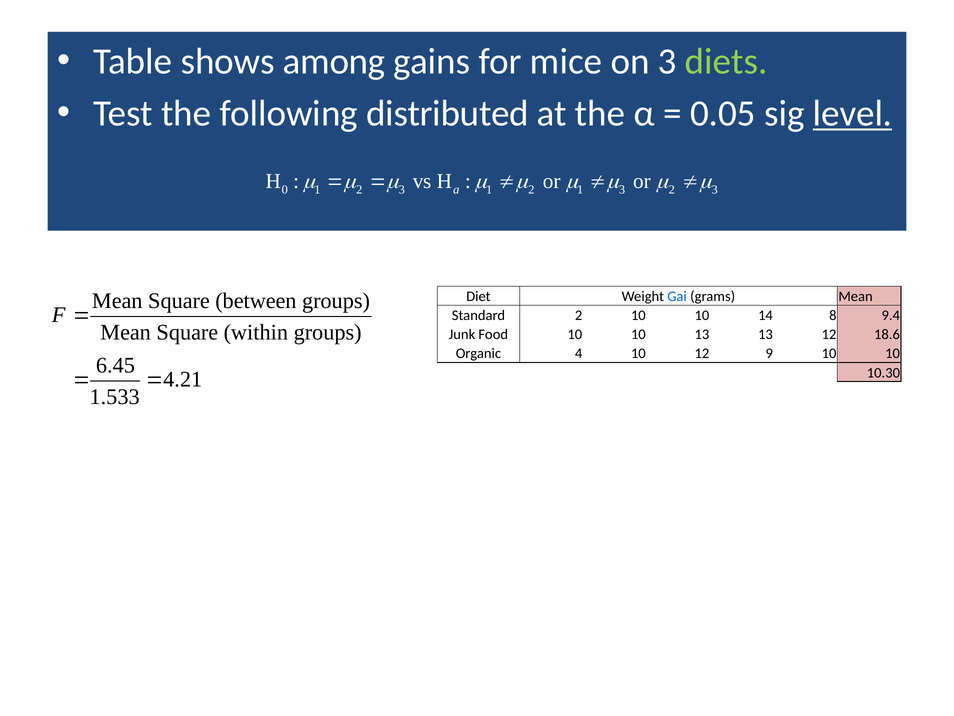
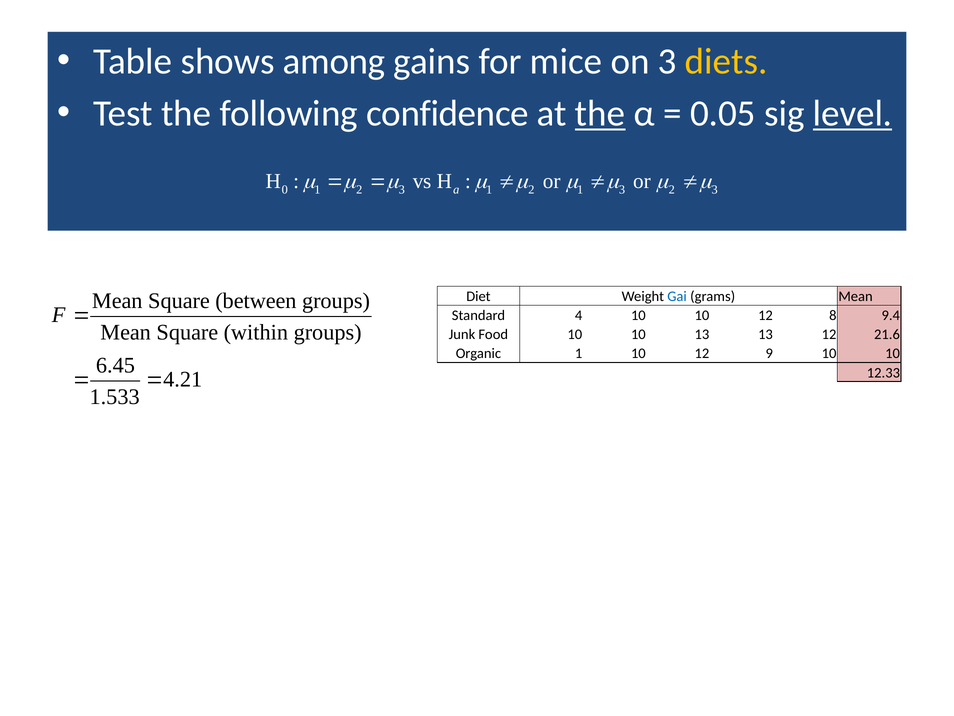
diets colour: light green -> yellow
distributed: distributed -> confidence
the at (600, 113) underline: none -> present
Standard 2: 2 -> 4
10 10 14: 14 -> 12
18.6: 18.6 -> 21.6
Organic 4: 4 -> 1
10.30: 10.30 -> 12.33
